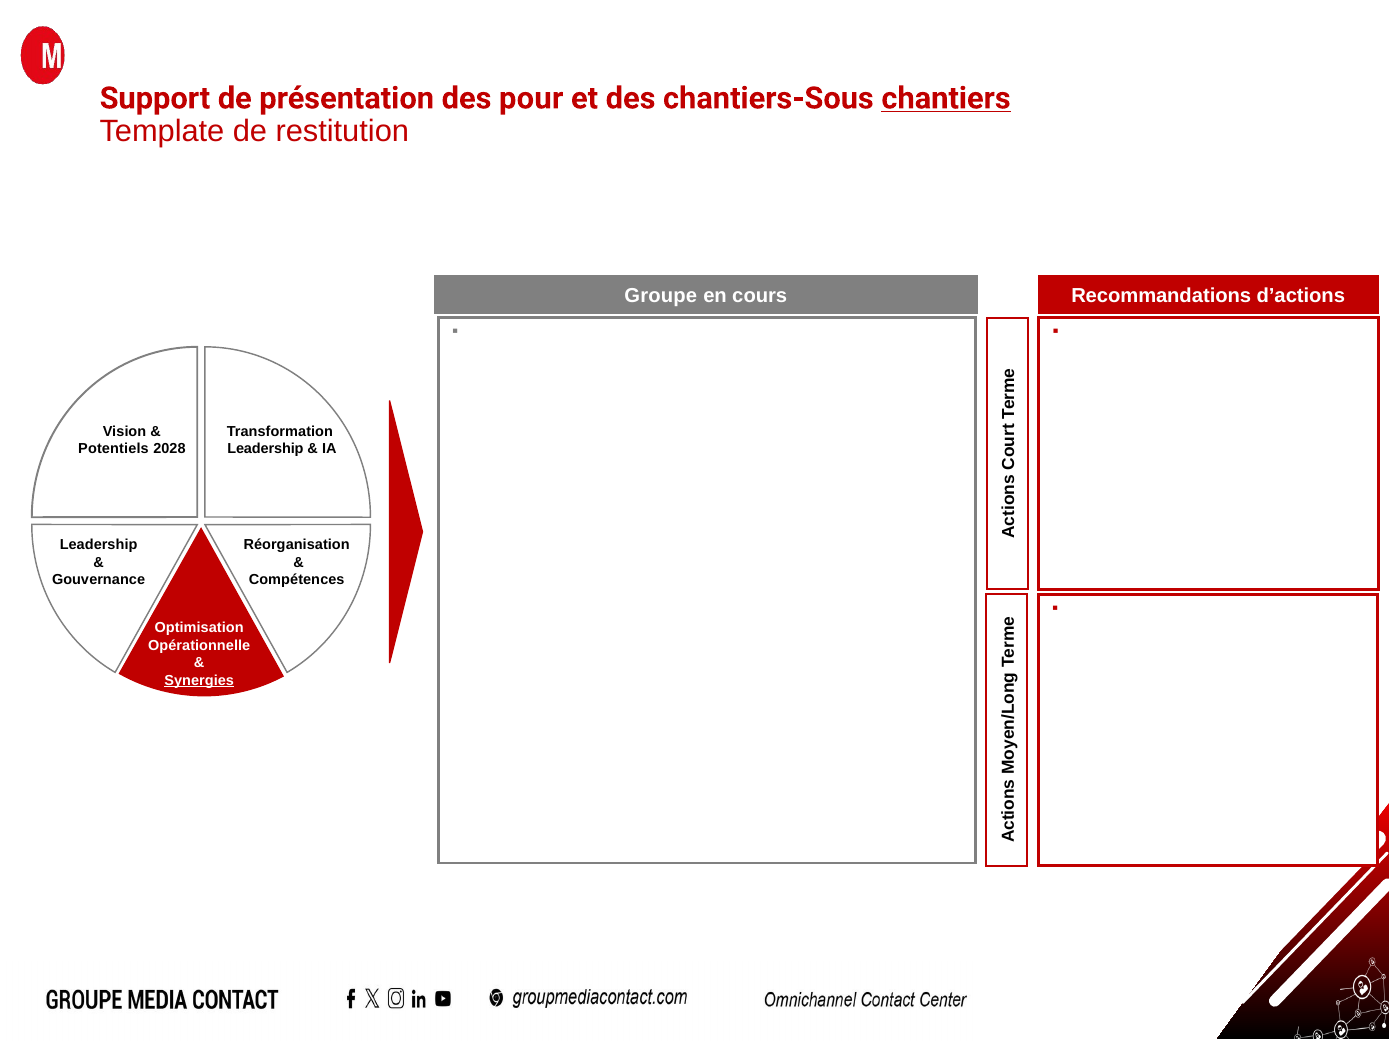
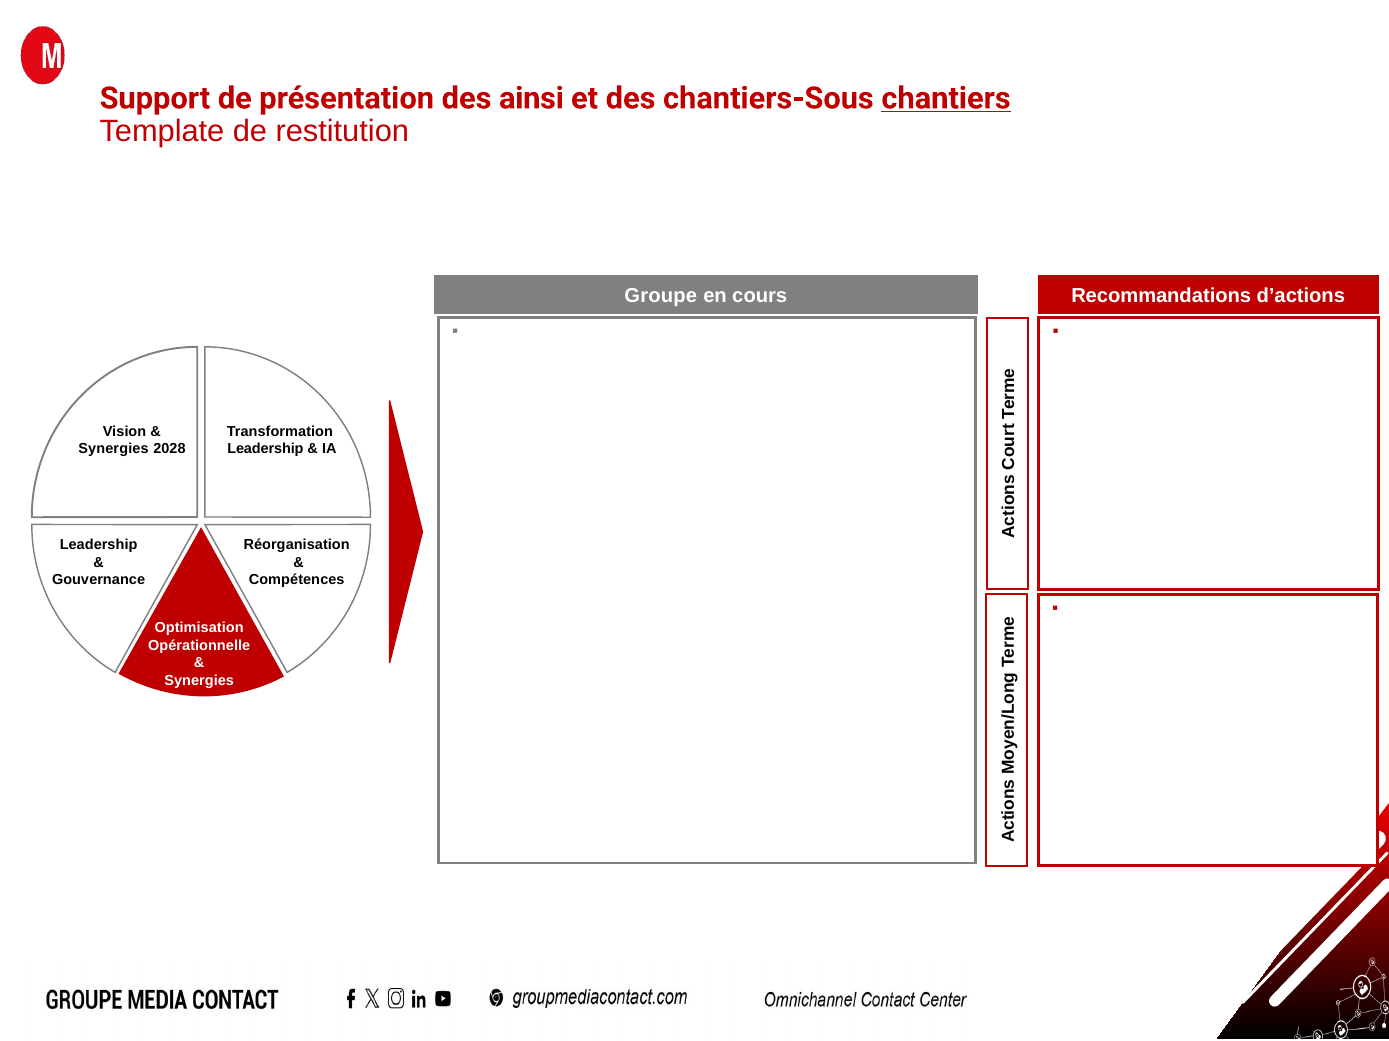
pour: pour -> ainsi
Potentiels at (113, 449): Potentiels -> Synergies
Synergies at (199, 681) underline: present -> none
